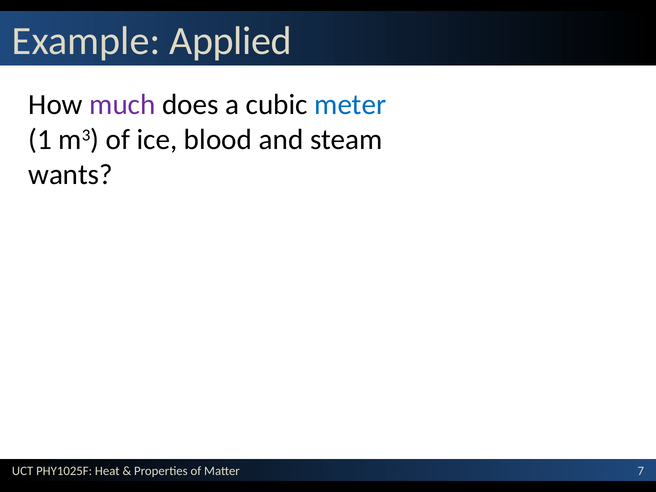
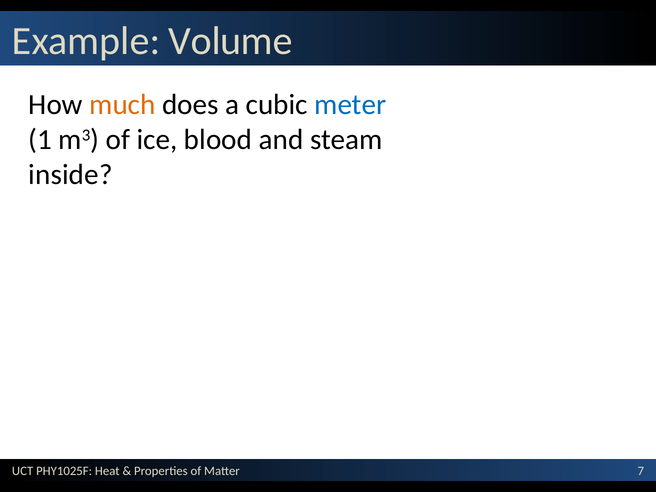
Applied: Applied -> Volume
much colour: purple -> orange
wants: wants -> inside
